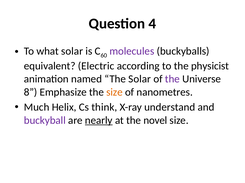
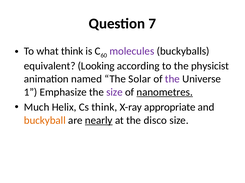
4: 4 -> 7
what solar: solar -> think
Electric: Electric -> Looking
8: 8 -> 1
size at (114, 92) colour: orange -> purple
nanometres underline: none -> present
understand: understand -> appropriate
buckyball colour: purple -> orange
novel: novel -> disco
